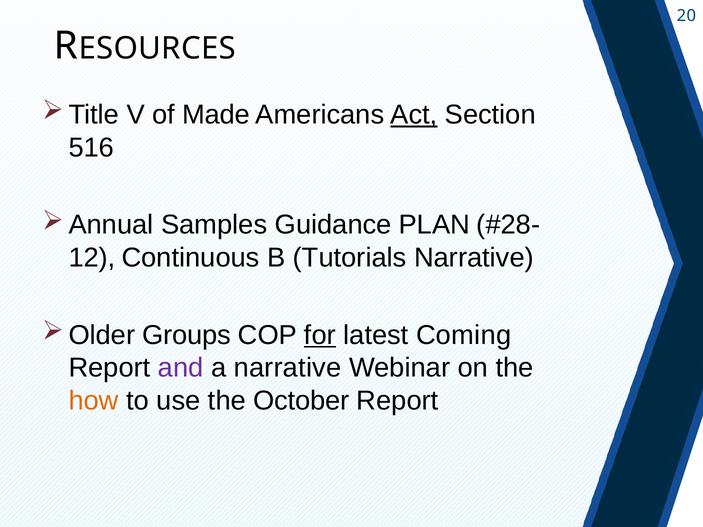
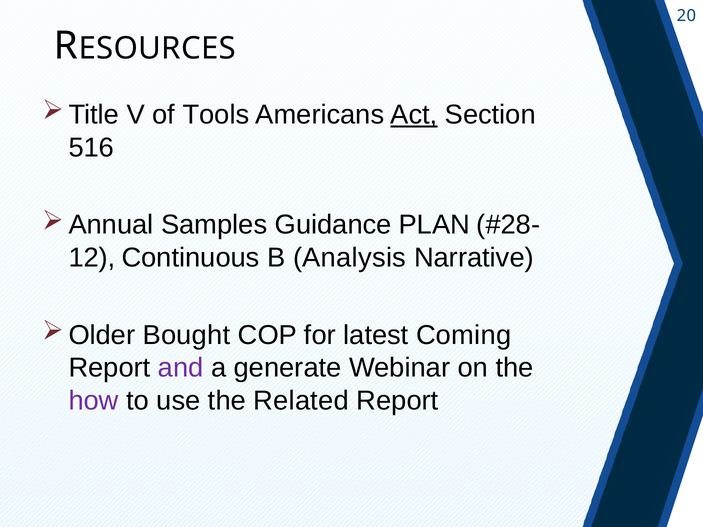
Made: Made -> Tools
Tutorials: Tutorials -> Analysis
Groups: Groups -> Bought
for underline: present -> none
a narrative: narrative -> generate
how colour: orange -> purple
October: October -> Related
